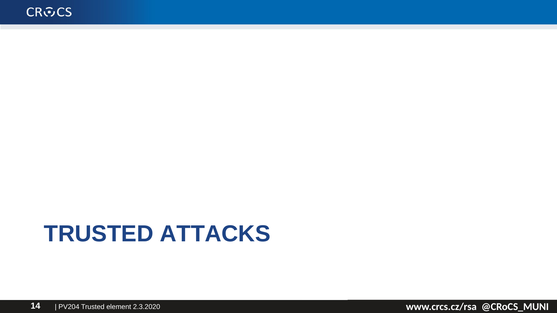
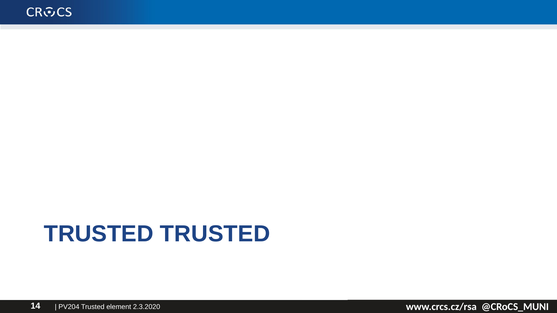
TRUSTED ATTACKS: ATTACKS -> TRUSTED
